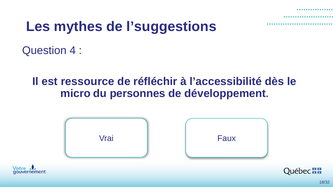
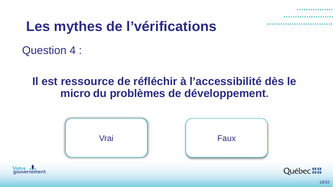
l’suggestions: l’suggestions -> l’vérifications
personnes: personnes -> problèmes
